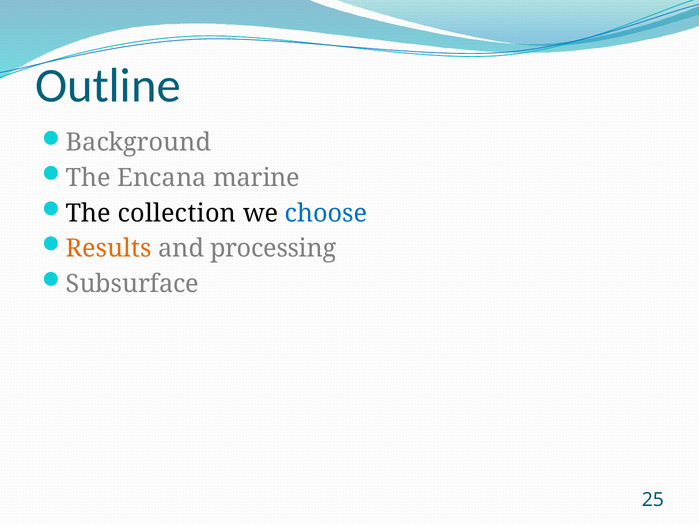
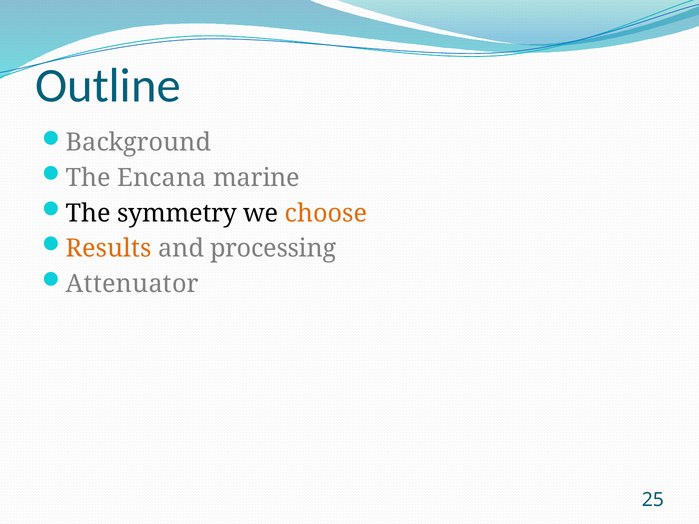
collection: collection -> symmetry
choose colour: blue -> orange
Subsurface: Subsurface -> Attenuator
